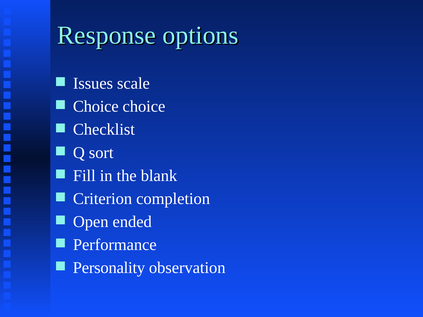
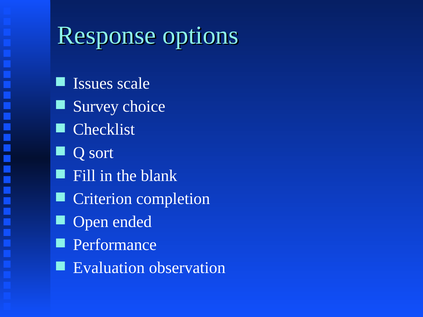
Choice at (96, 107): Choice -> Survey
Personality: Personality -> Evaluation
